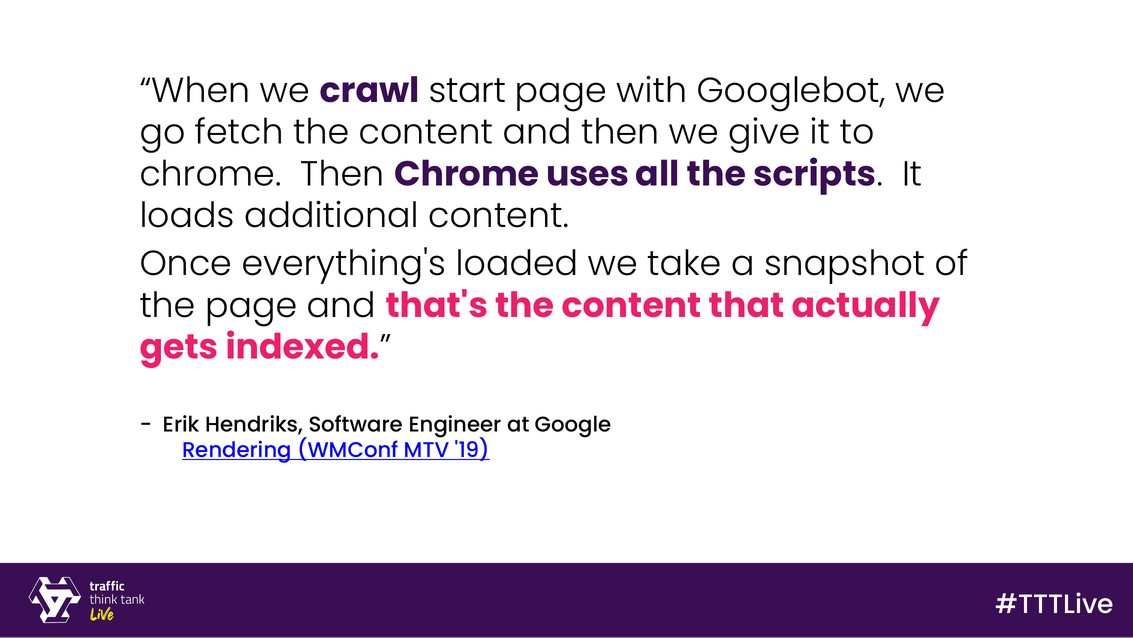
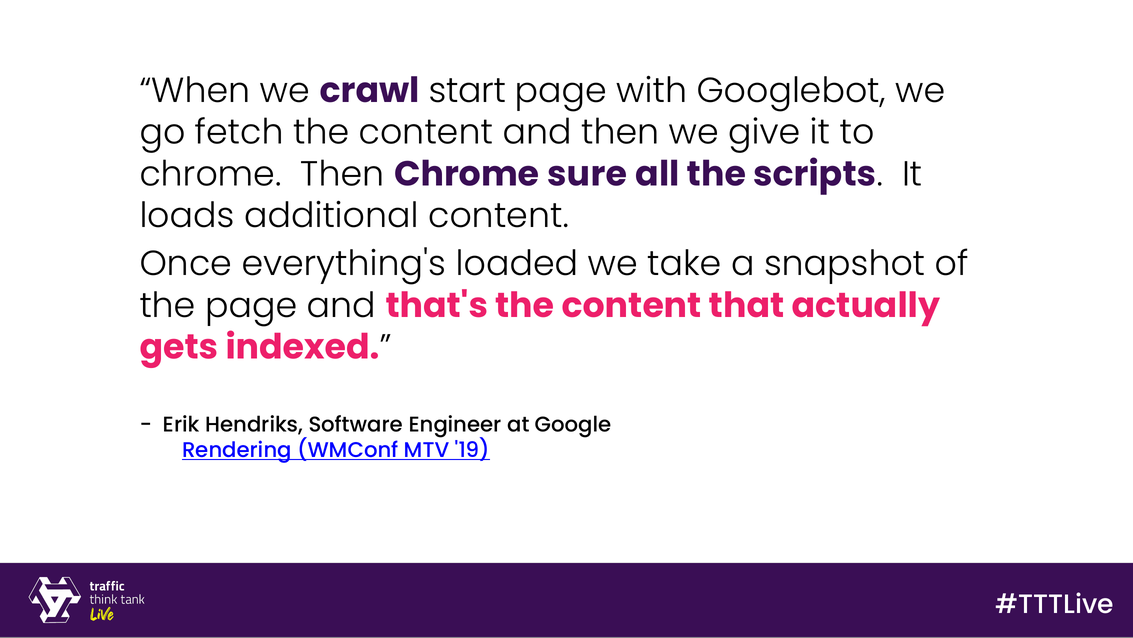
uses: uses -> sure
